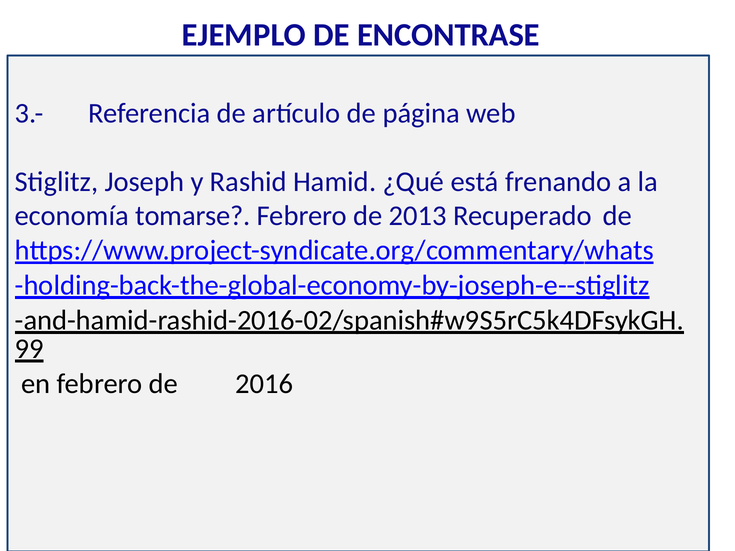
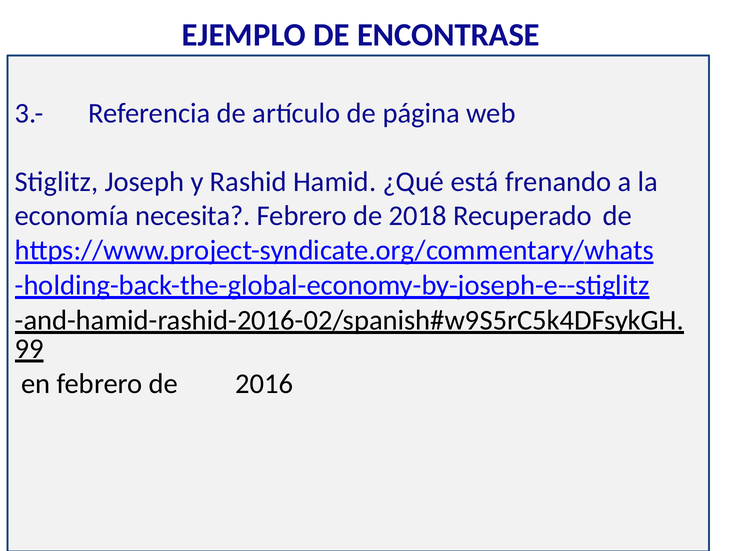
tomarse: tomarse -> necesita
2013: 2013 -> 2018
